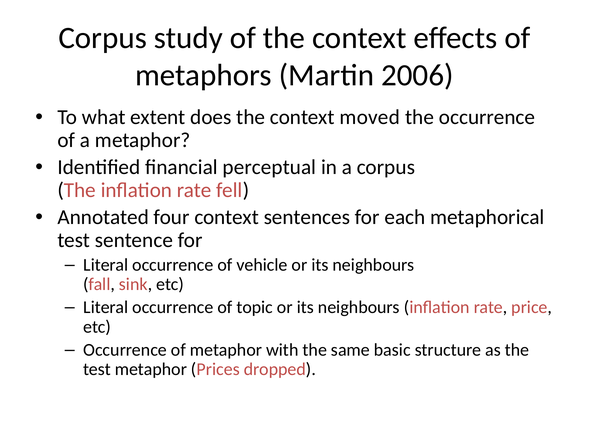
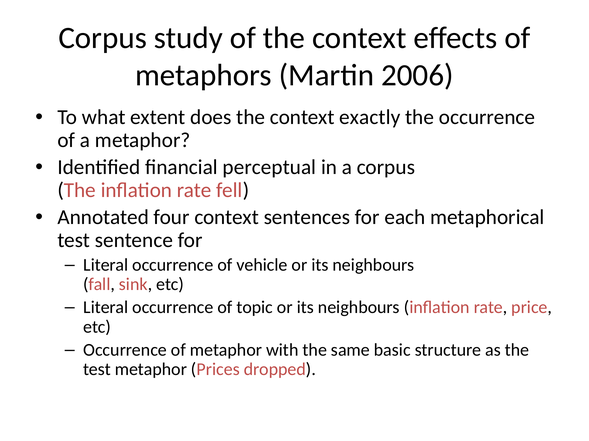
moved: moved -> exactly
